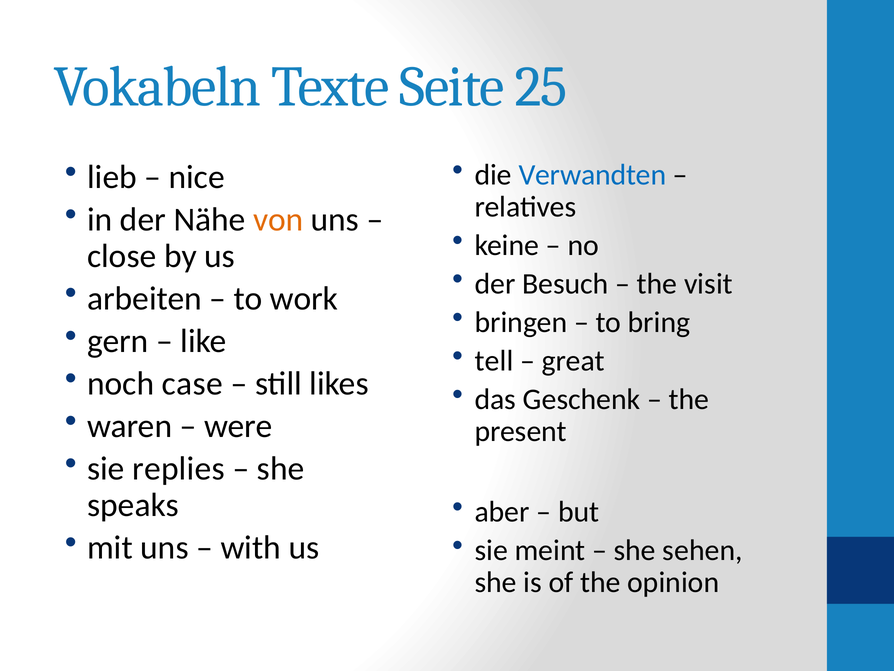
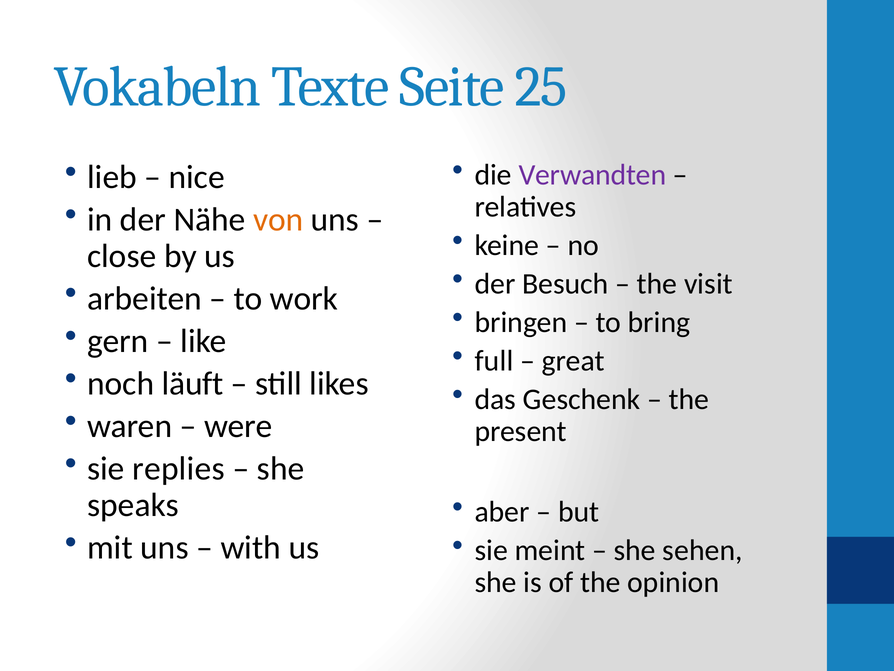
Verwandten colour: blue -> purple
tell: tell -> full
case: case -> läuft
